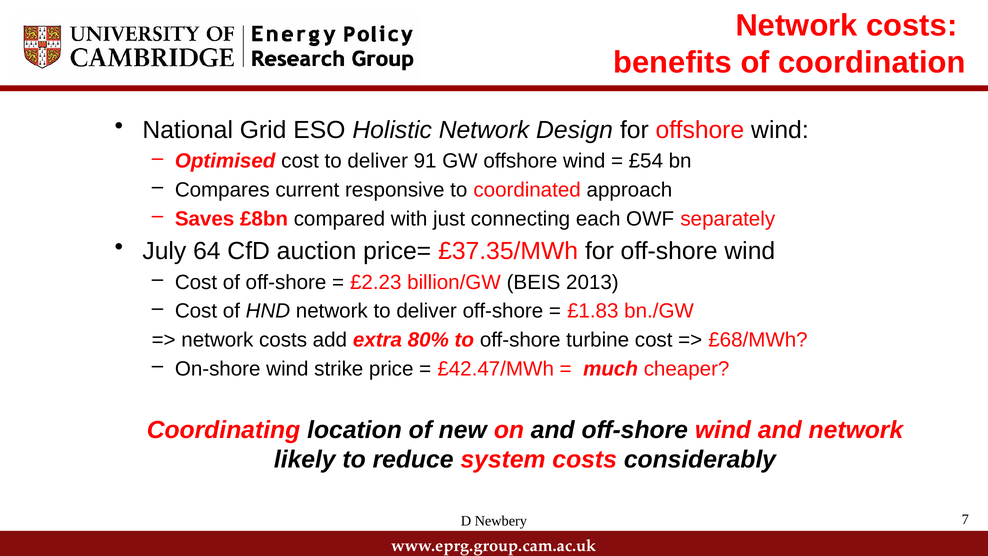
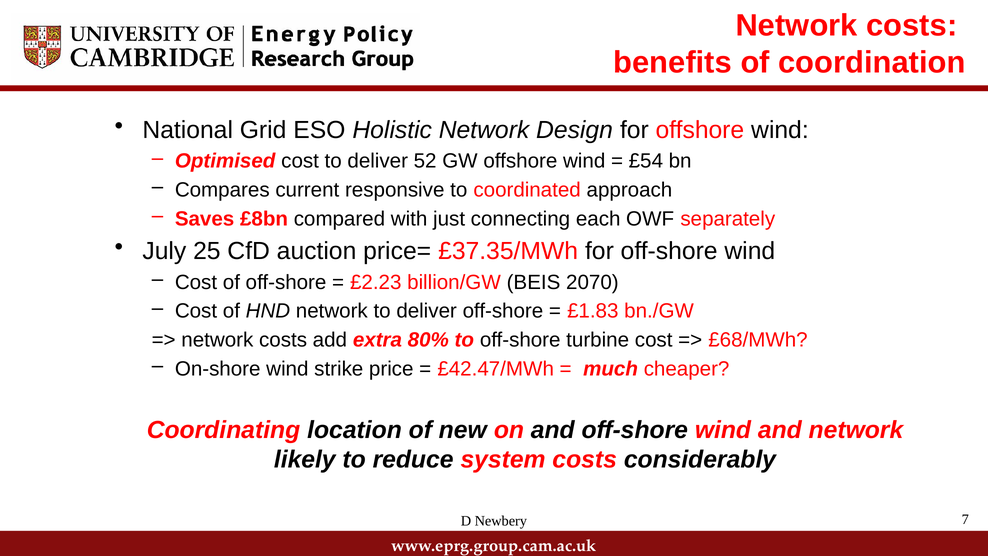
91: 91 -> 52
64: 64 -> 25
2013: 2013 -> 2070
